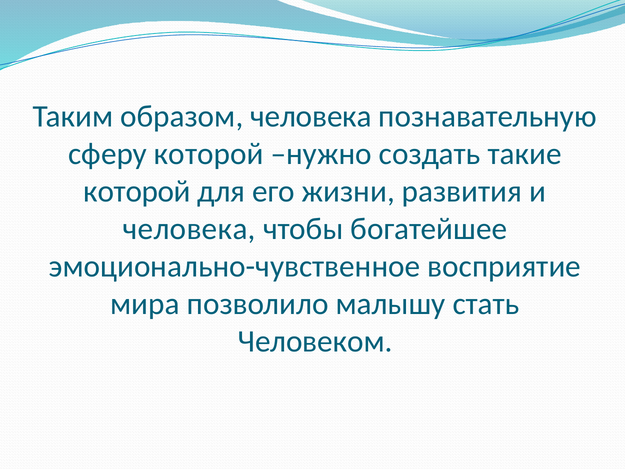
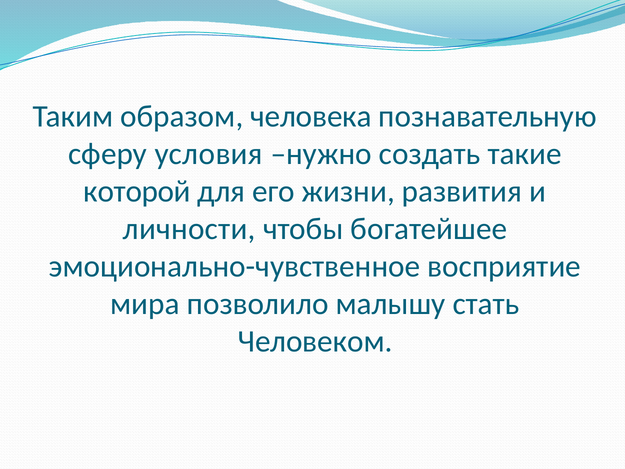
сферу которой: которой -> условия
человека at (189, 229): человека -> личности
